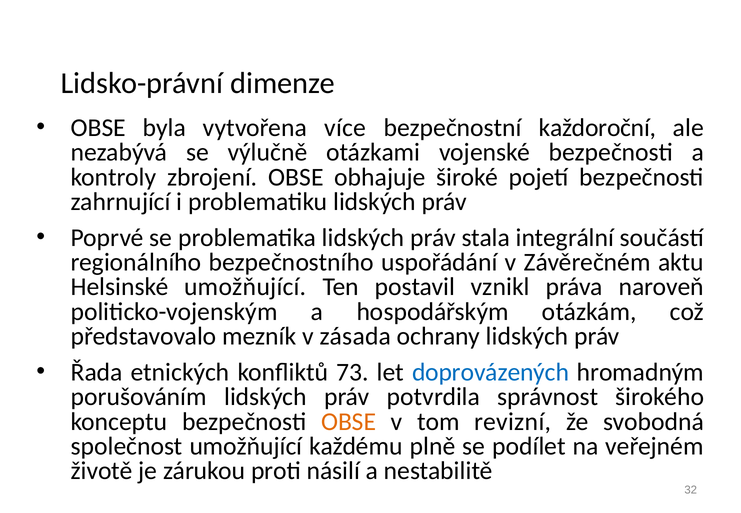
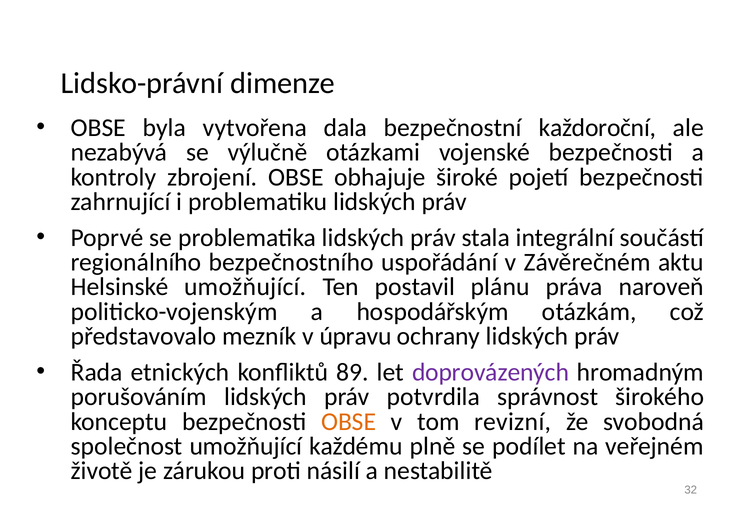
více: více -> dala
vznikl: vznikl -> plánu
zásada: zásada -> úpravu
73: 73 -> 89
doprovázených colour: blue -> purple
